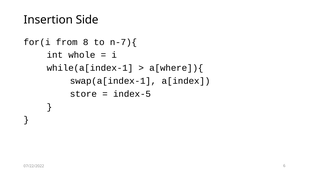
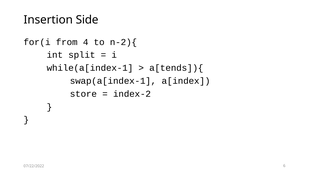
8: 8 -> 4
n-7){: n-7){ -> n-2){
whole: whole -> split
a[where]){: a[where]){ -> a[tends]){
index-5: index-5 -> index-2
